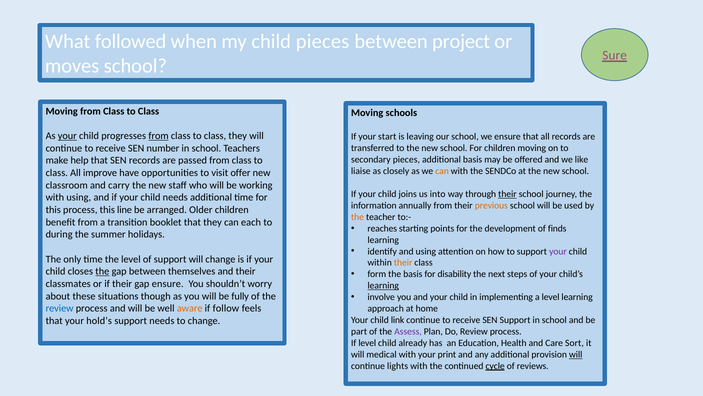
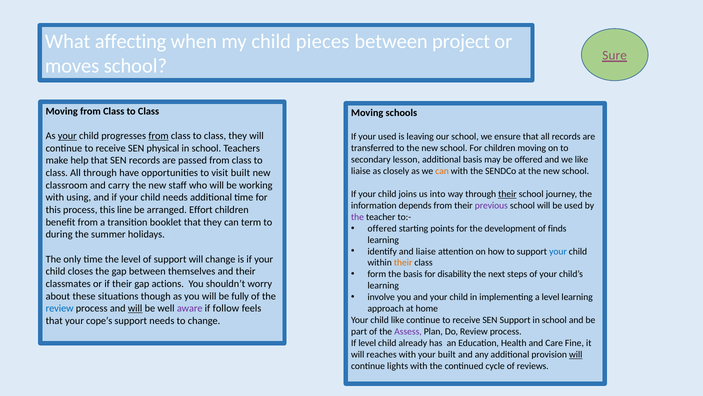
followed: followed -> affecting
your start: start -> used
number: number -> physical
secondary pieces: pieces -> lesson
All improve: improve -> through
visit offer: offer -> built
annually: annually -> depends
previous colour: orange -> purple
Older: Older -> Effort
the at (358, 217) colour: orange -> purple
each: each -> term
reaches at (382, 228): reaches -> offered
and using: using -> liaise
your at (558, 251) colour: purple -> blue
the at (102, 271) underline: present -> none
gap ensure: ensure -> actions
learning at (383, 285) underline: present -> none
will at (135, 308) underline: none -> present
aware colour: orange -> purple
child link: link -> like
hold’s: hold’s -> cope’s
Sort: Sort -> Fine
medical: medical -> reaches
your print: print -> built
cycle underline: present -> none
